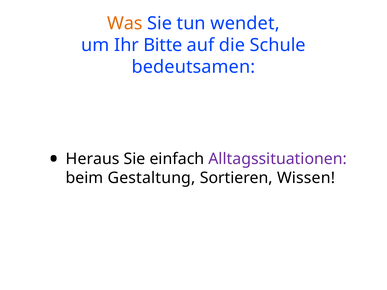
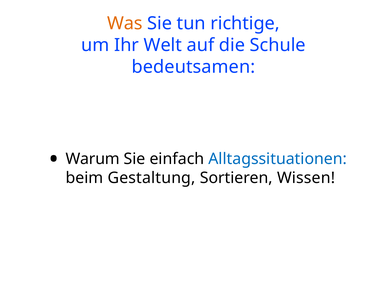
wendet: wendet -> richtige
Bitte: Bitte -> Welt
Heraus: Heraus -> Warum
Alltagssituationen colour: purple -> blue
